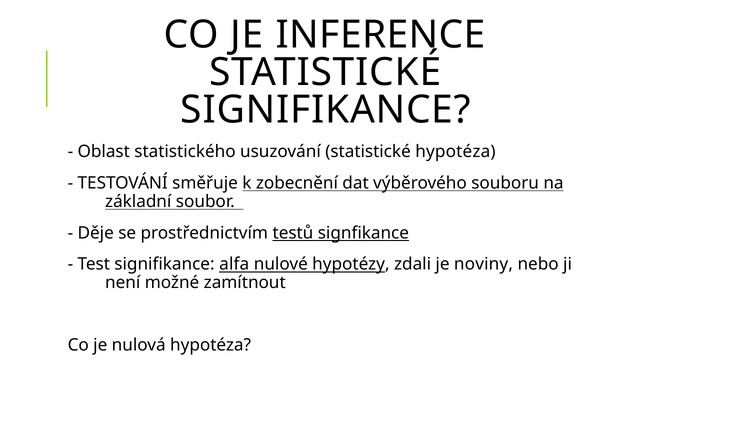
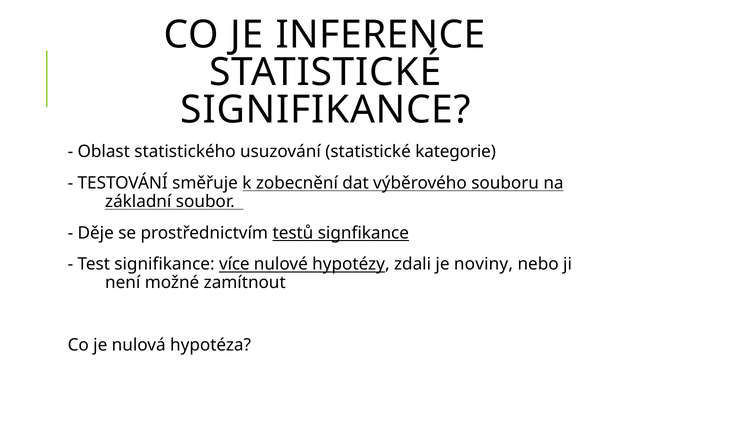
statistické hypotéza: hypotéza -> kategorie
alfa: alfa -> více
